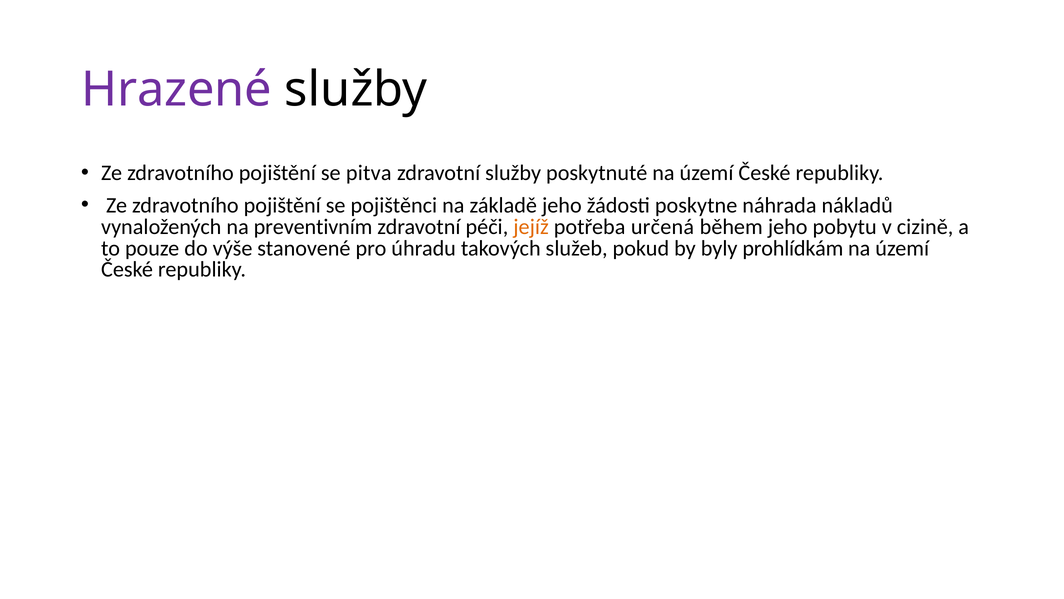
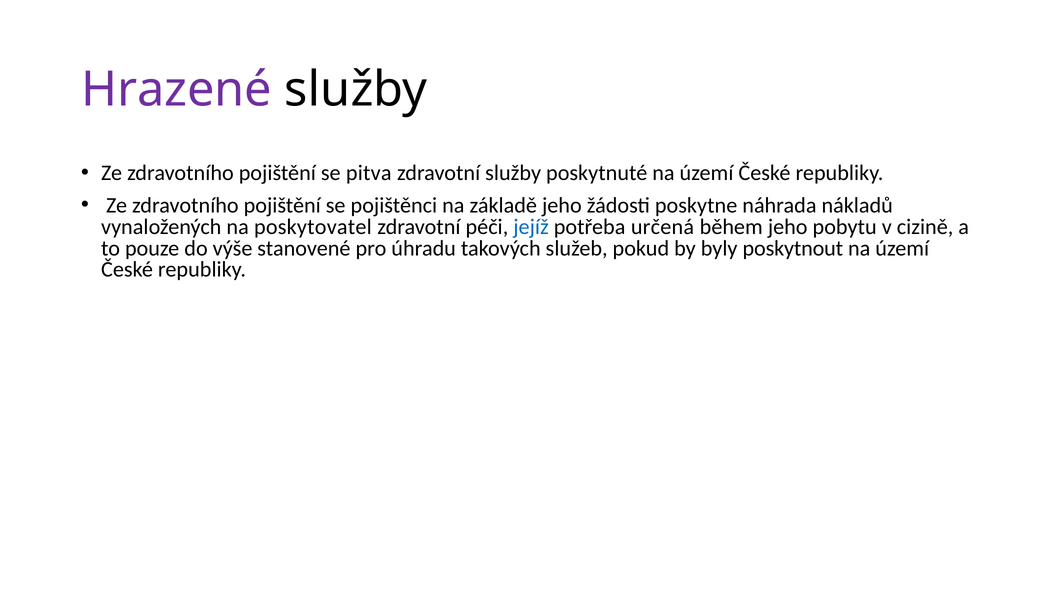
preventivním: preventivním -> poskytovatel
jejíž colour: orange -> blue
prohlídkám: prohlídkám -> poskytnout
